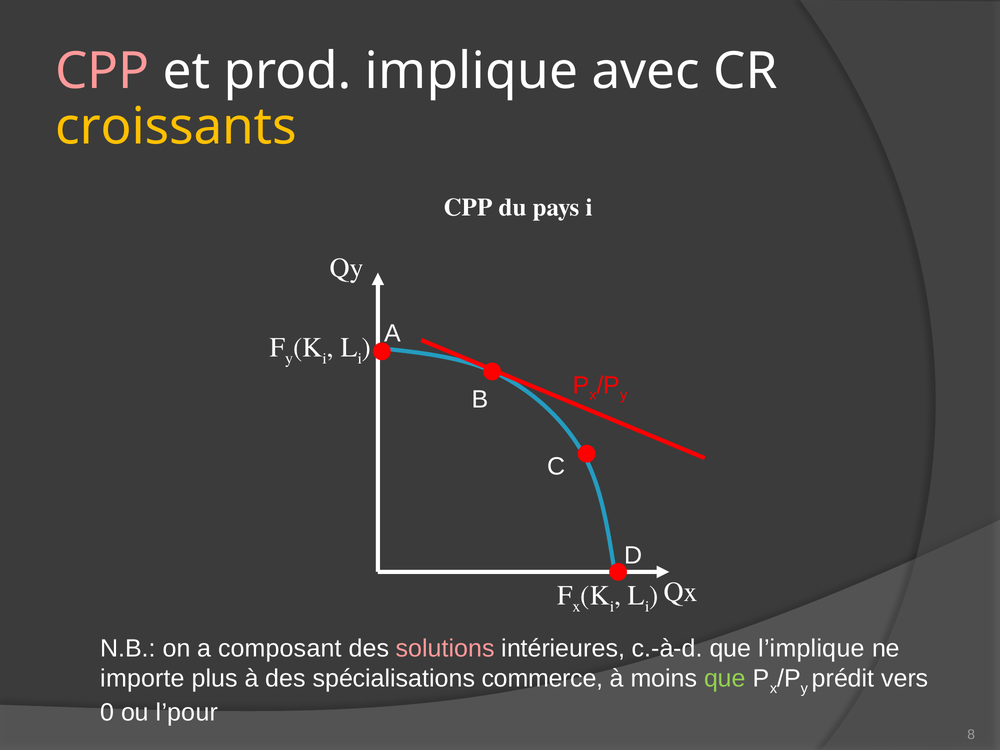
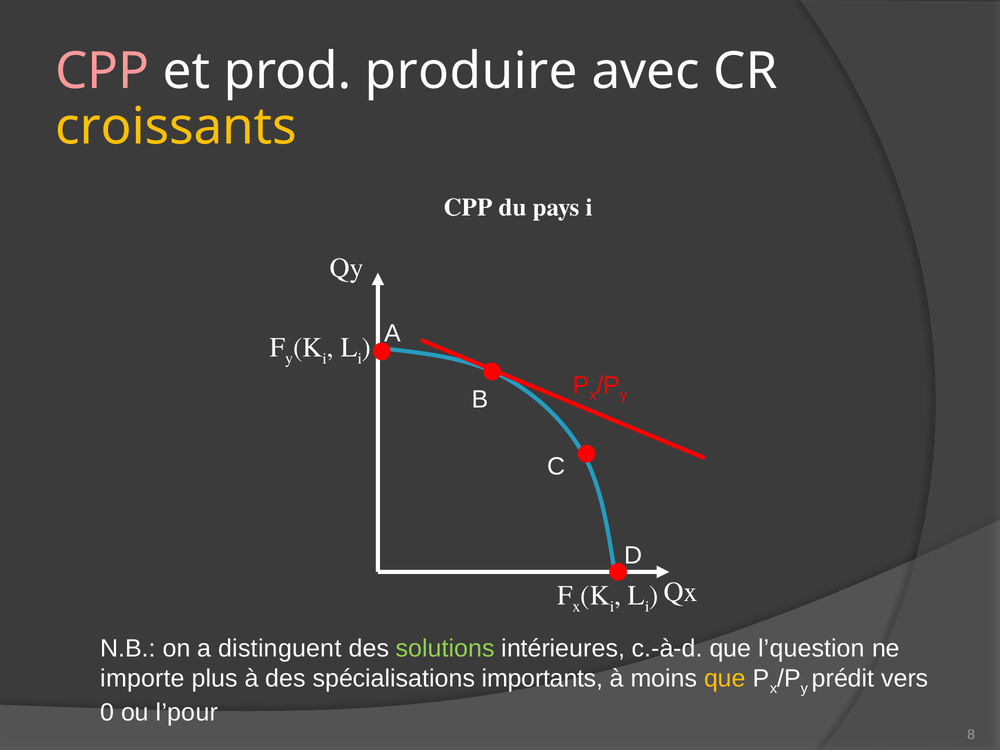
implique: implique -> produire
composant: composant -> distinguent
solutions colour: pink -> light green
l’implique: l’implique -> l’question
commerce: commerce -> importants
que at (725, 679) colour: light green -> yellow
